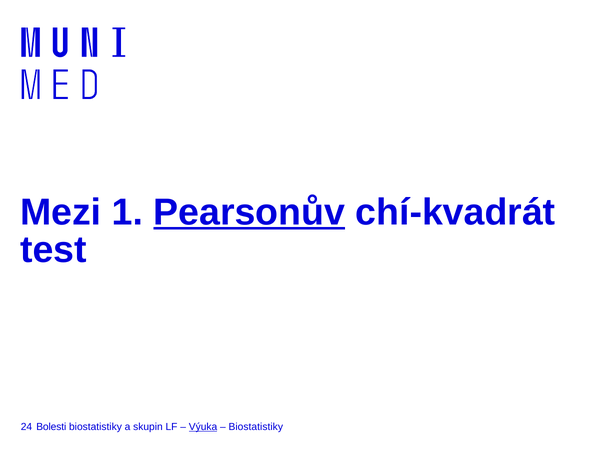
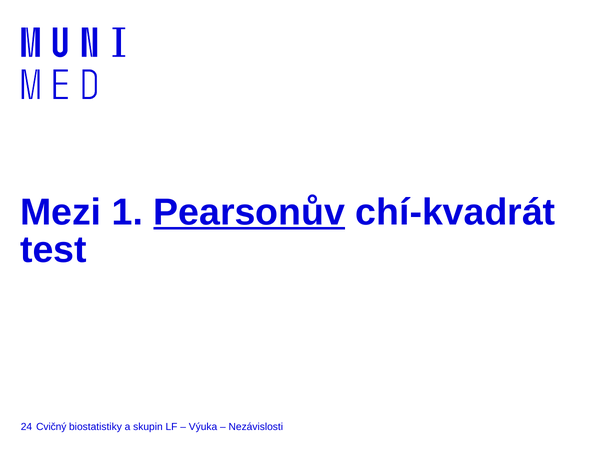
Bolesti: Bolesti -> Cvičný
Výuka underline: present -> none
Biostatistiky at (256, 427): Biostatistiky -> Nezávislosti
